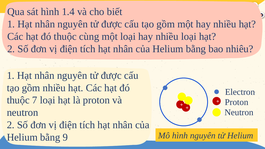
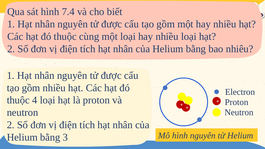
1.4: 1.4 -> 7.4
7: 7 -> 4
9: 9 -> 3
